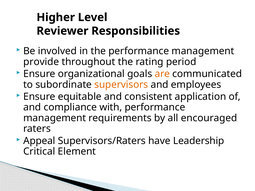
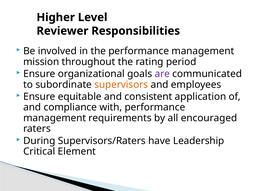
provide: provide -> mission
are colour: orange -> purple
Appeal: Appeal -> During
